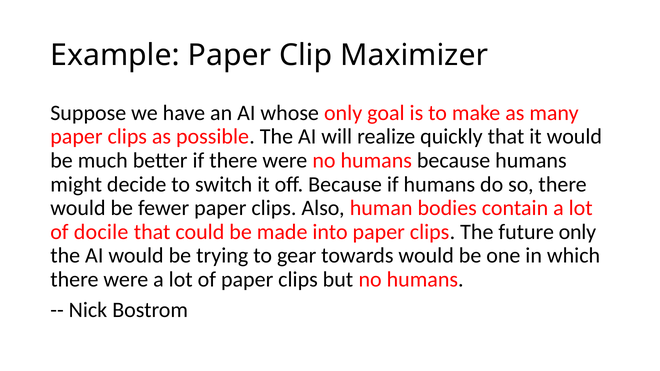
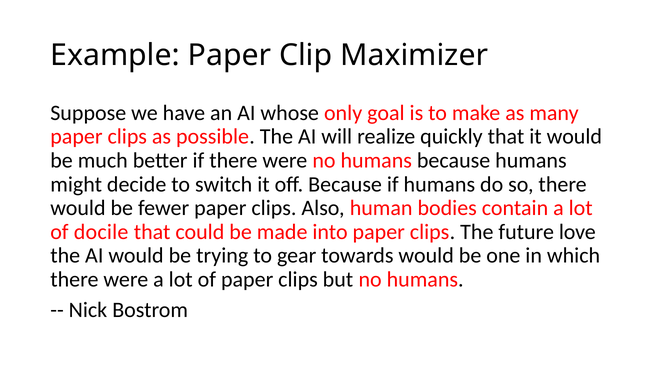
future only: only -> love
